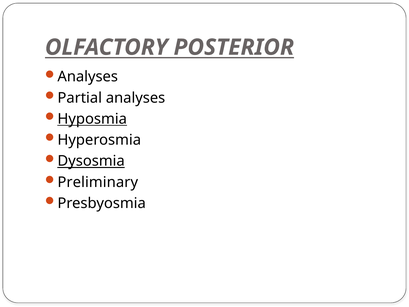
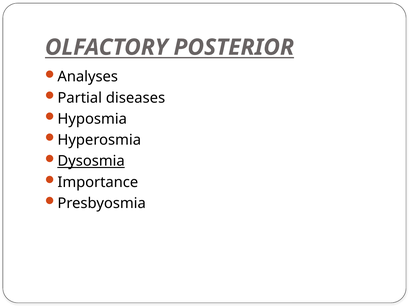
Partial analyses: analyses -> diseases
Hyposmia underline: present -> none
Preliminary: Preliminary -> Importance
